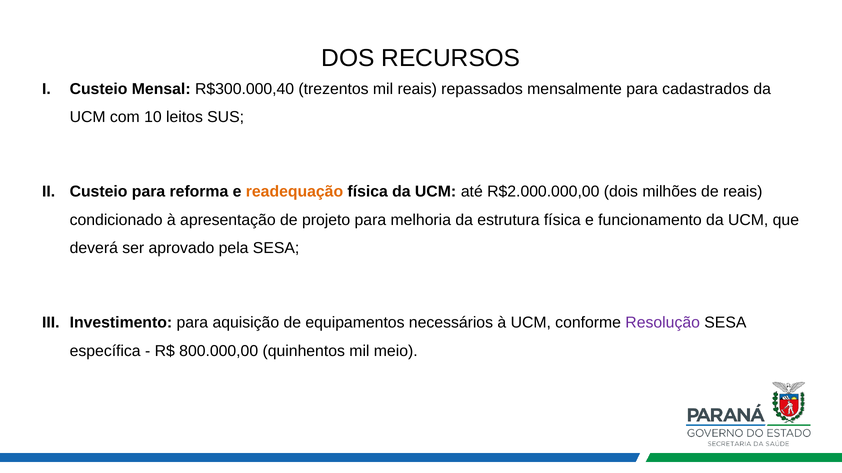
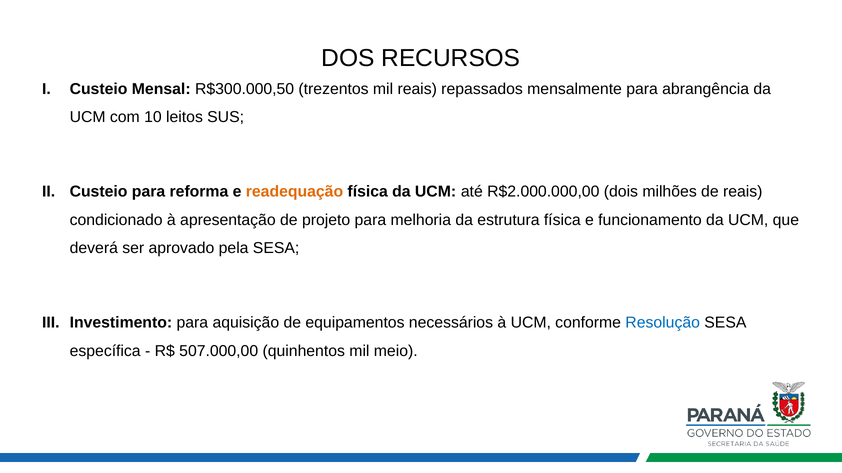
R$300.000,40: R$300.000,40 -> R$300.000,50
cadastrados: cadastrados -> abrangência
Resolução colour: purple -> blue
800.000,00: 800.000,00 -> 507.000,00
